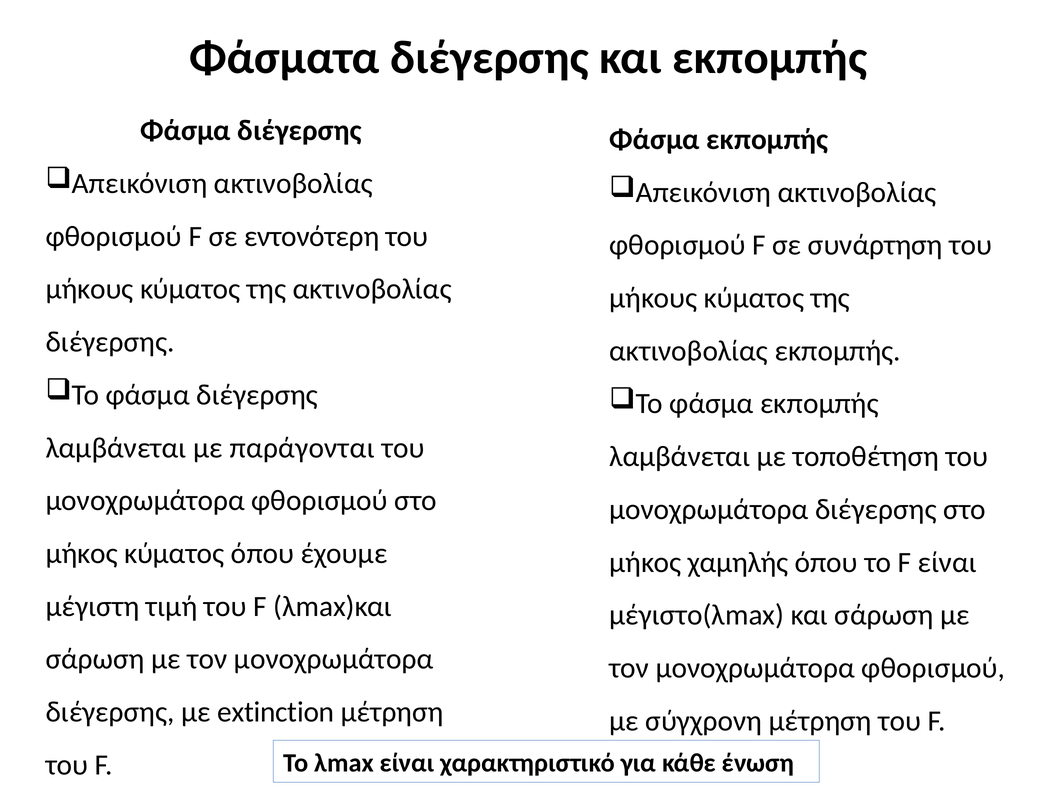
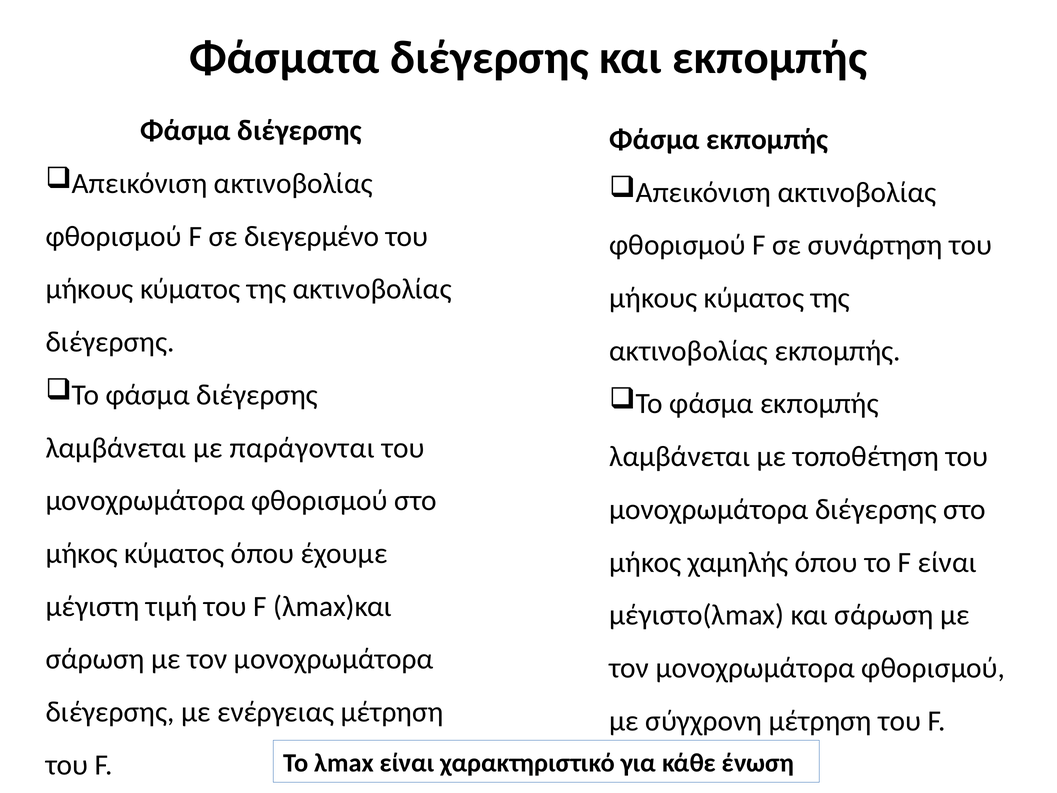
εντονότερη: εντονότερη -> διεγερμένο
extinction: extinction -> ενέργειας
